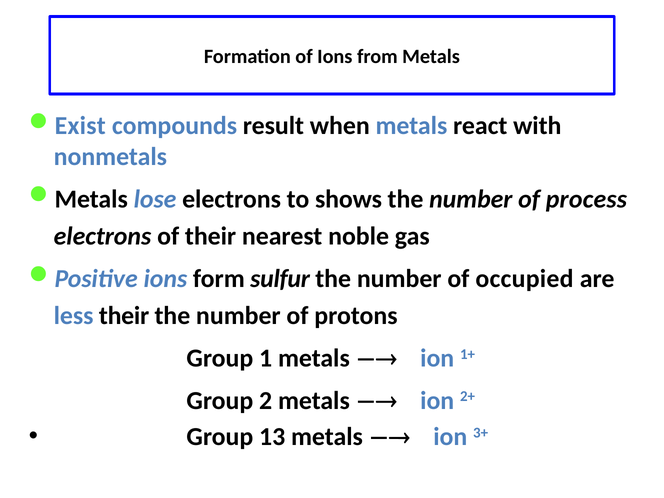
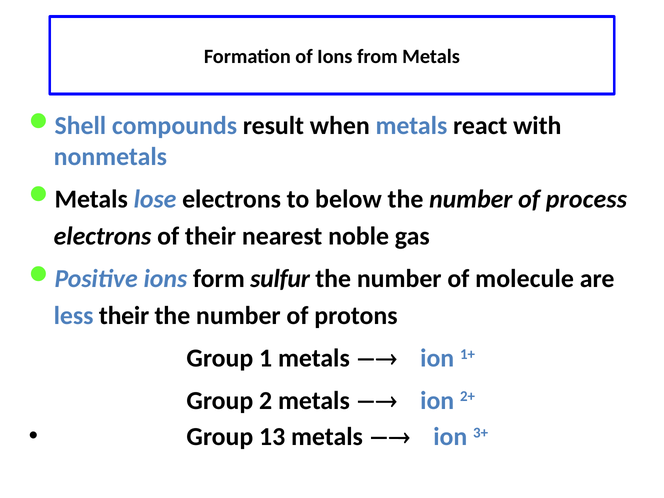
Exist: Exist -> Shell
shows: shows -> below
occupied: occupied -> molecule
